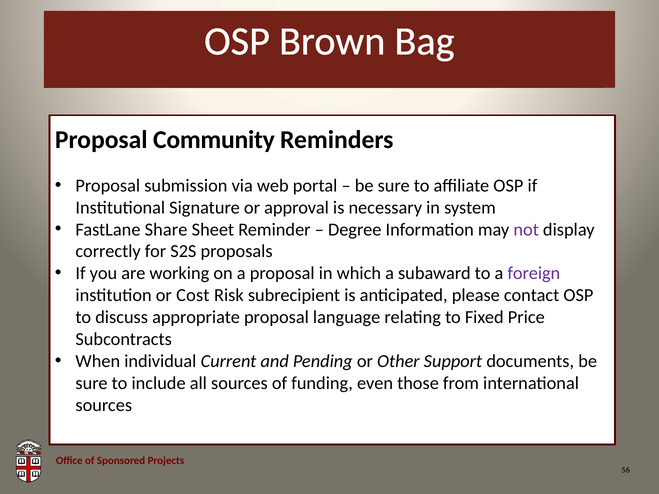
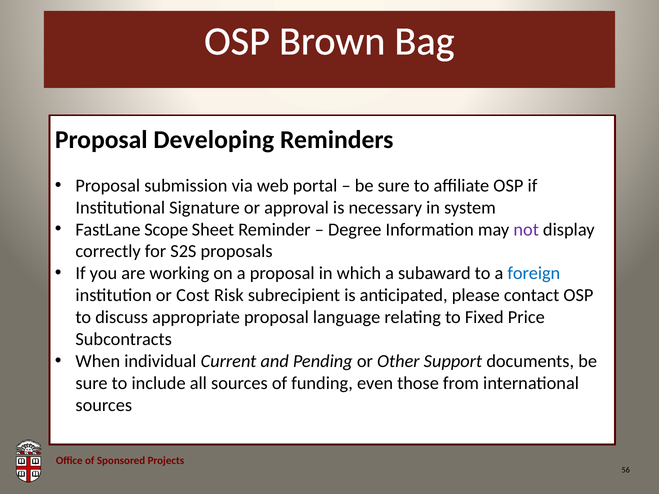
Community: Community -> Developing
Share: Share -> Scope
foreign colour: purple -> blue
